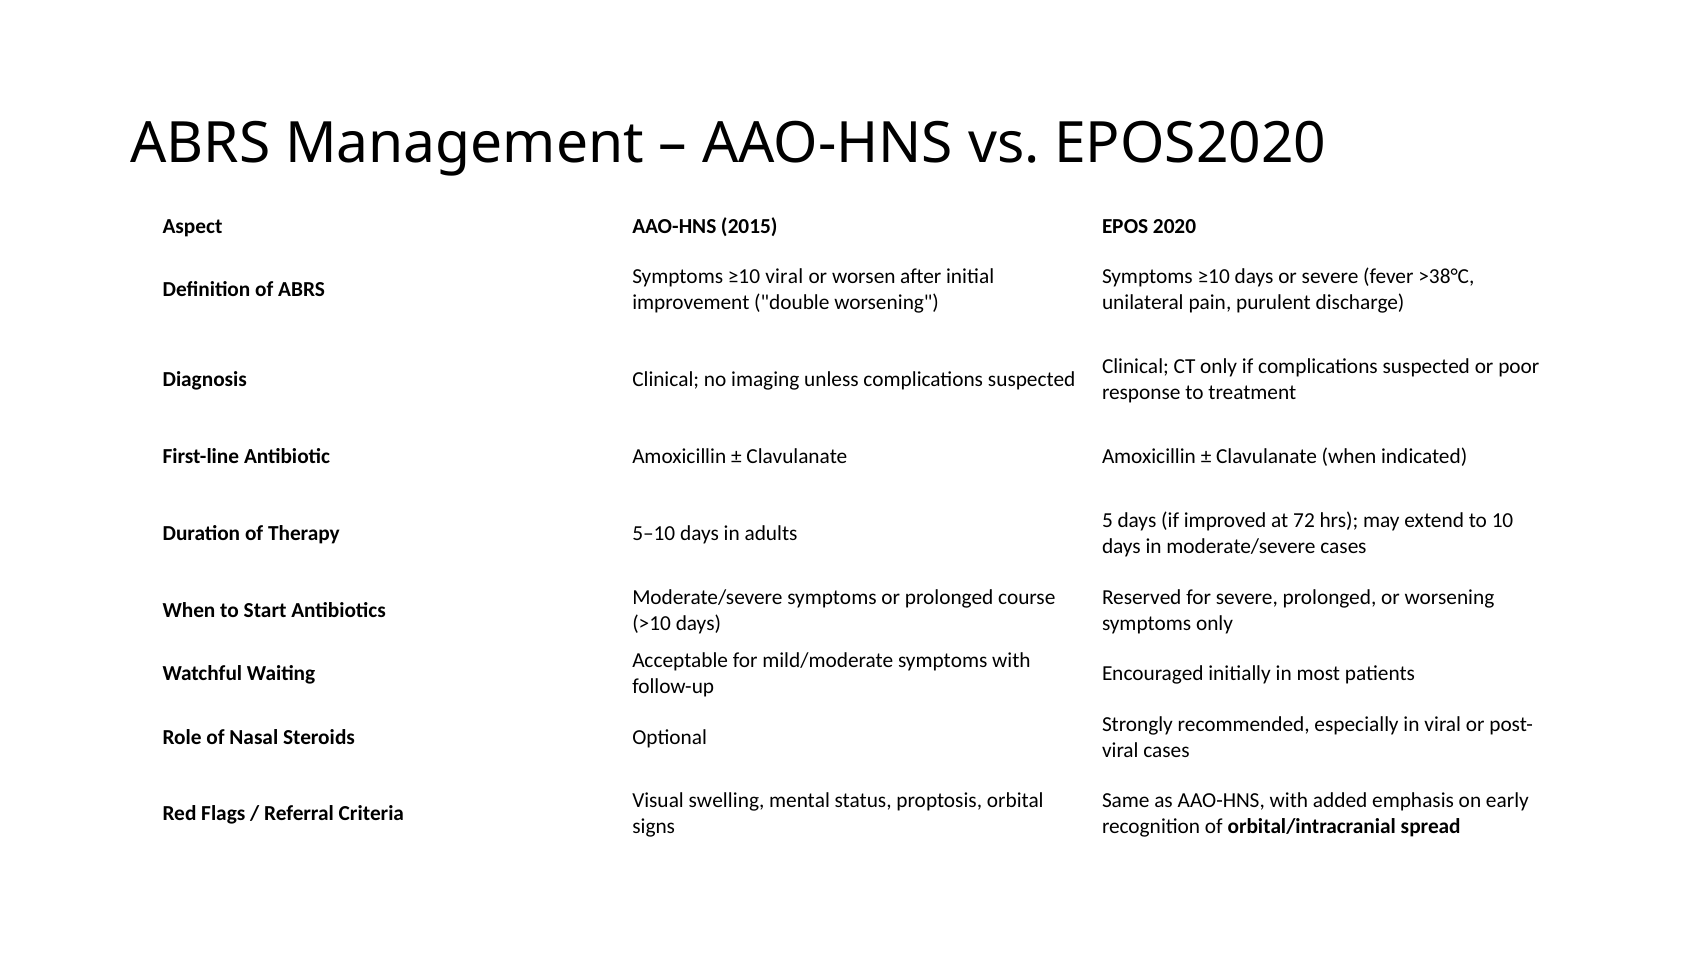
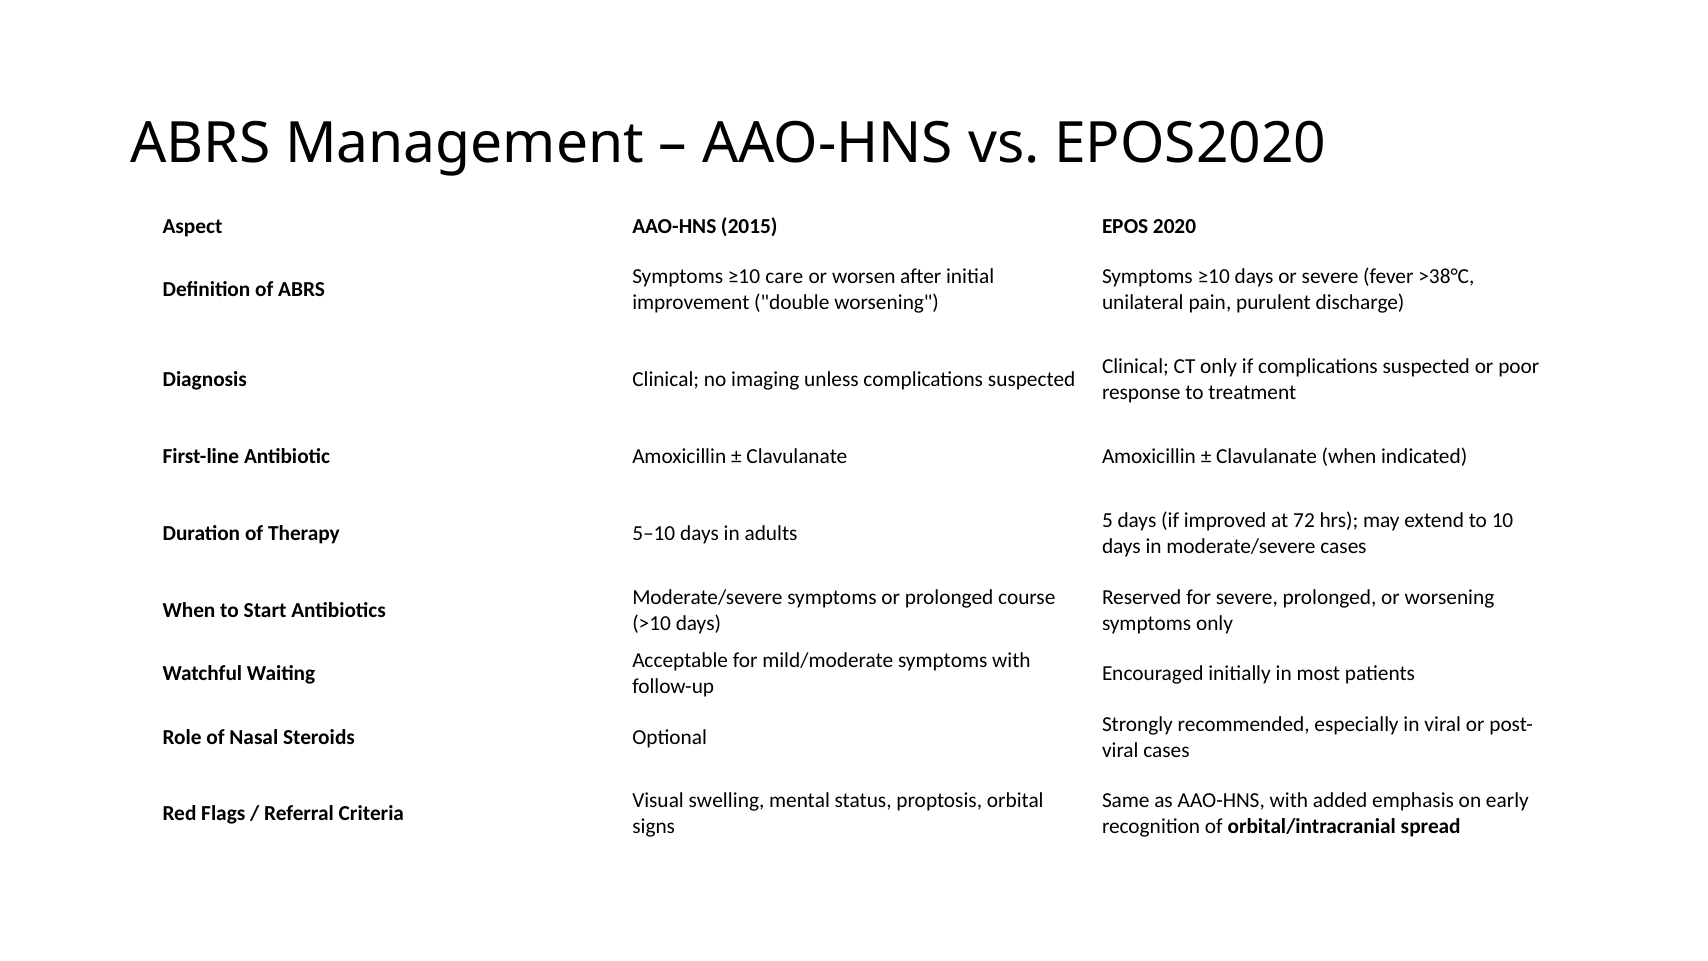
≥10 viral: viral -> care
